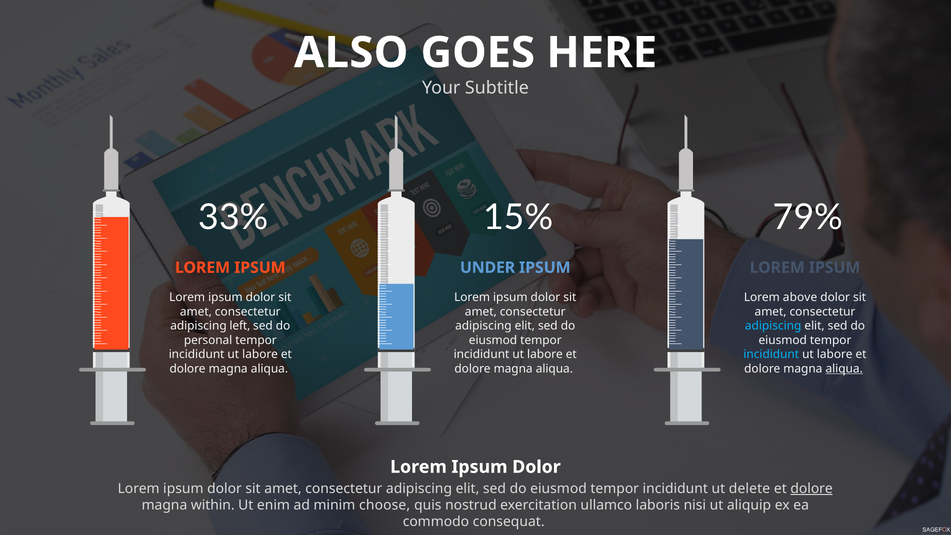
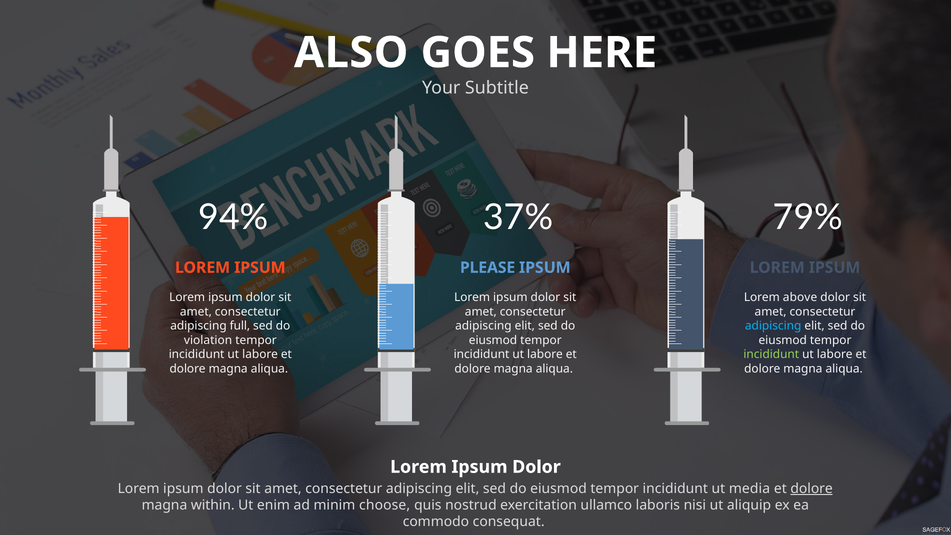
33%: 33% -> 94%
15%: 15% -> 37%
UNDER: UNDER -> PLEASE
left: left -> full
personal: personal -> violation
incididunt at (771, 354) colour: light blue -> light green
aliqua at (844, 369) underline: present -> none
delete: delete -> media
